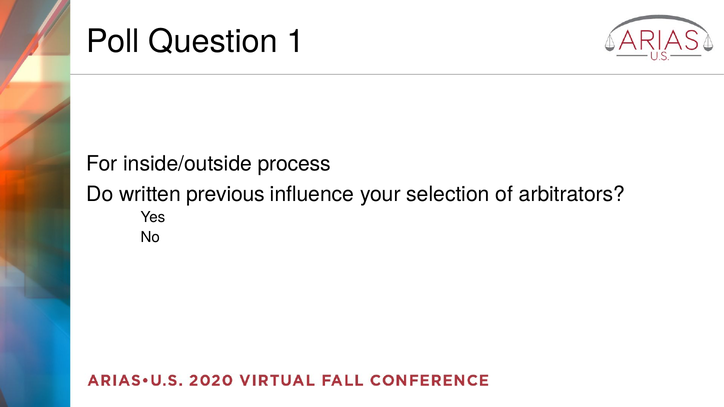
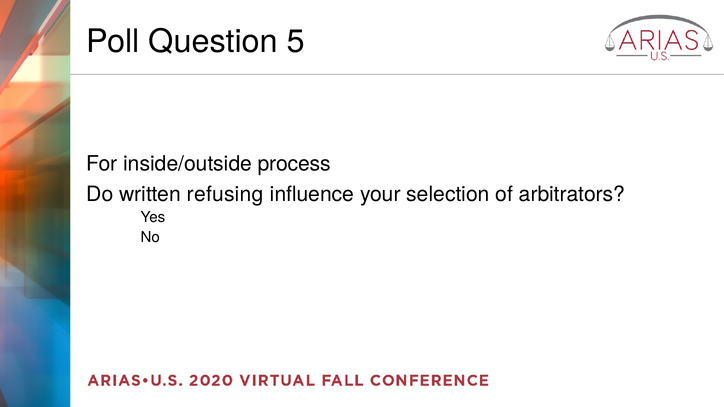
1: 1 -> 5
previous: previous -> refusing
